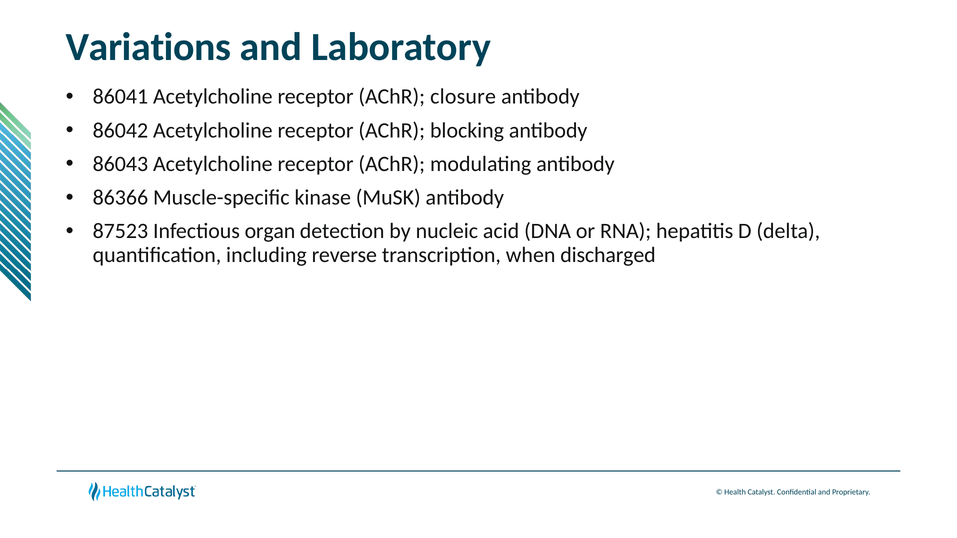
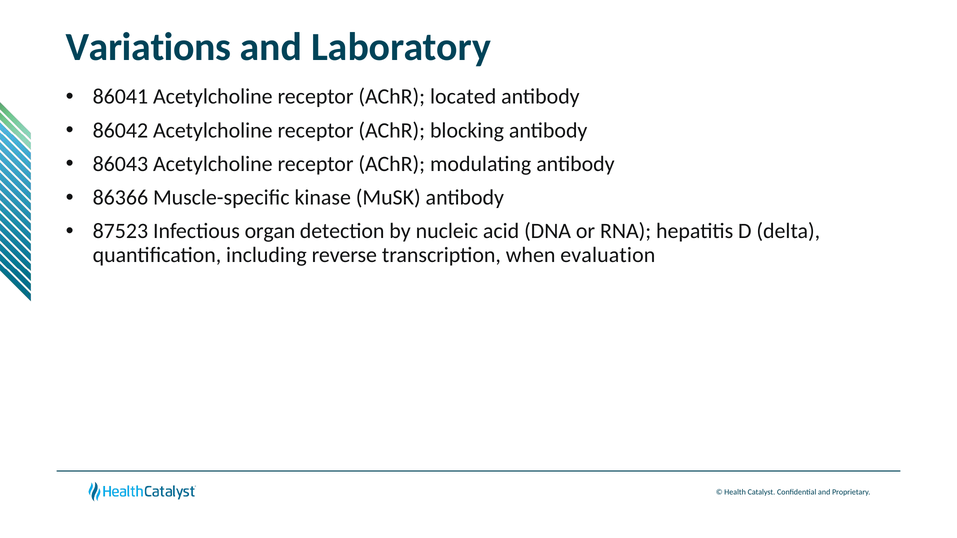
closure: closure -> located
discharged: discharged -> evaluation
